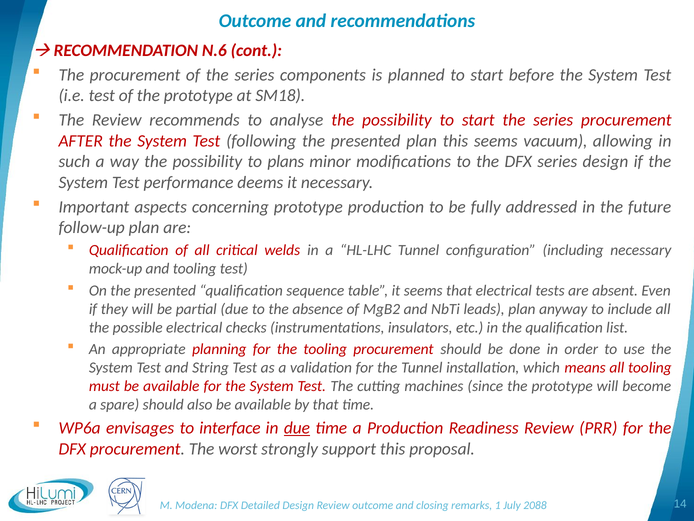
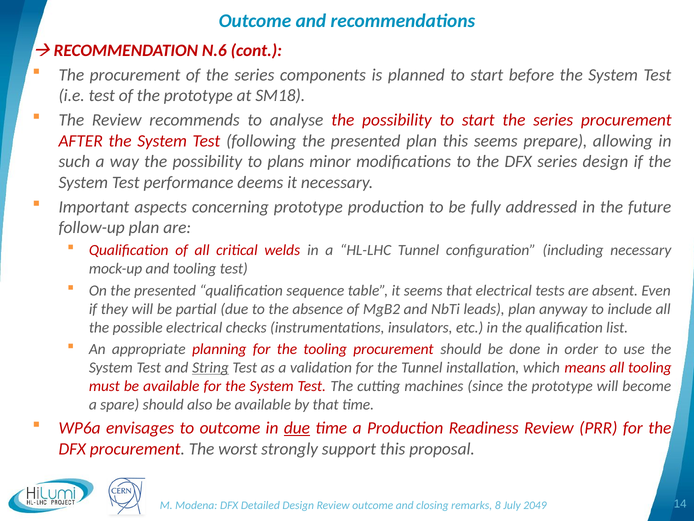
vacuum: vacuum -> prepare
String underline: none -> present
to interface: interface -> outcome
1: 1 -> 8
2088: 2088 -> 2049
